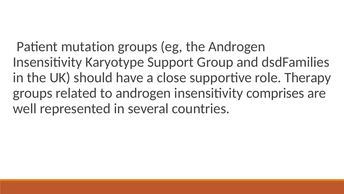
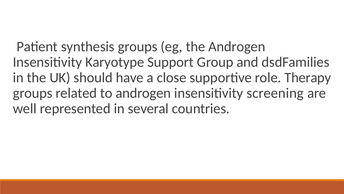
mutation: mutation -> synthesis
comprises: comprises -> screening
